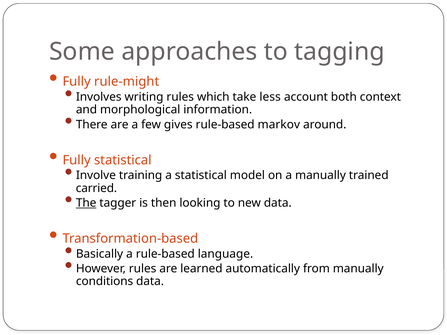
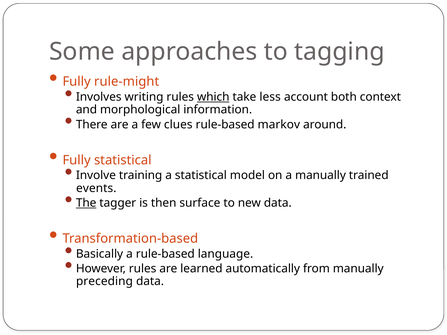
which underline: none -> present
gives: gives -> clues
carried: carried -> events
looking: looking -> surface
conditions: conditions -> preceding
